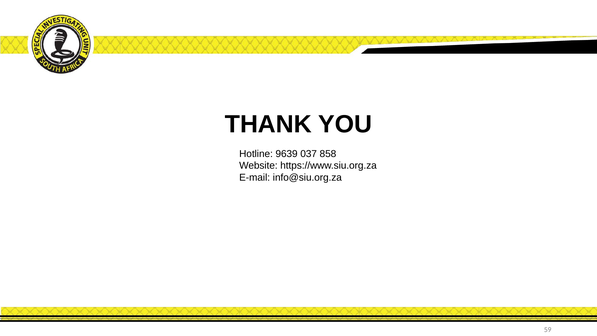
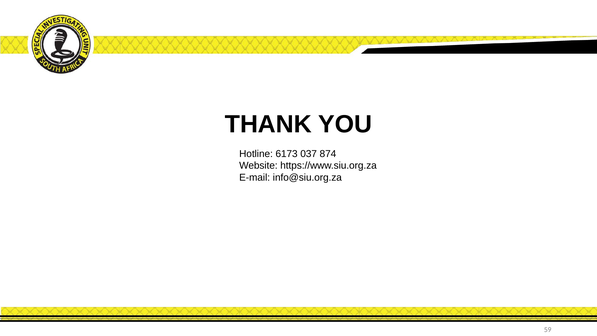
9639: 9639 -> 6173
858: 858 -> 874
